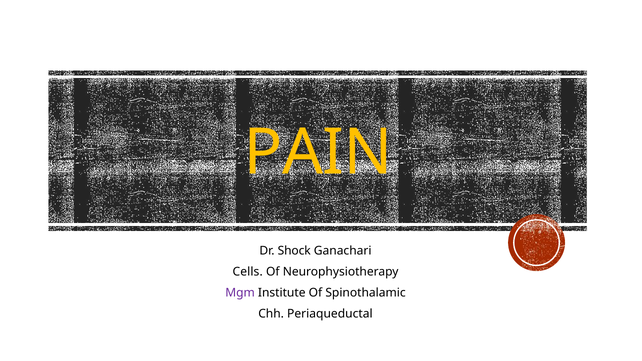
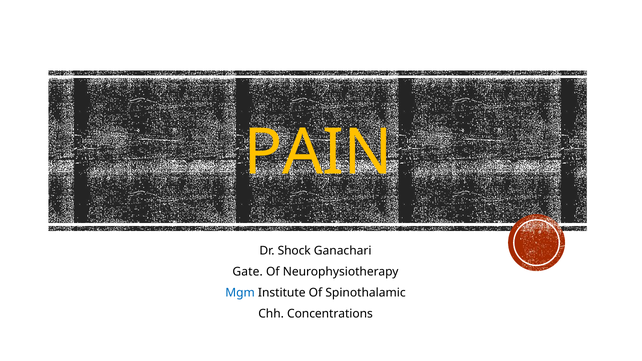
Cells: Cells -> Gate
Mgm colour: purple -> blue
Periaqueductal: Periaqueductal -> Concentrations
